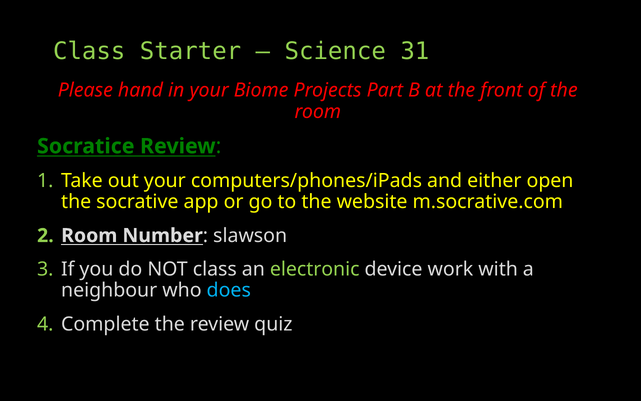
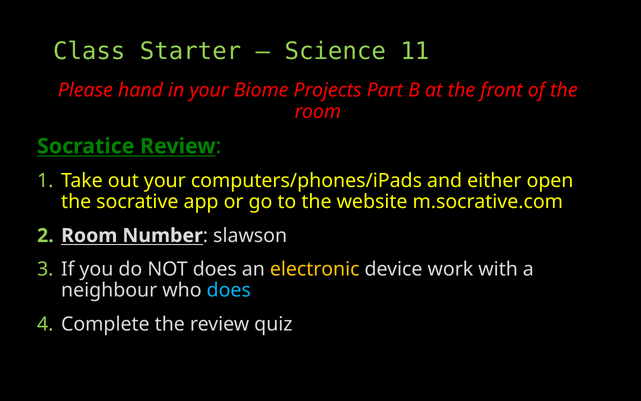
31: 31 -> 11
NOT class: class -> does
electronic colour: light green -> yellow
